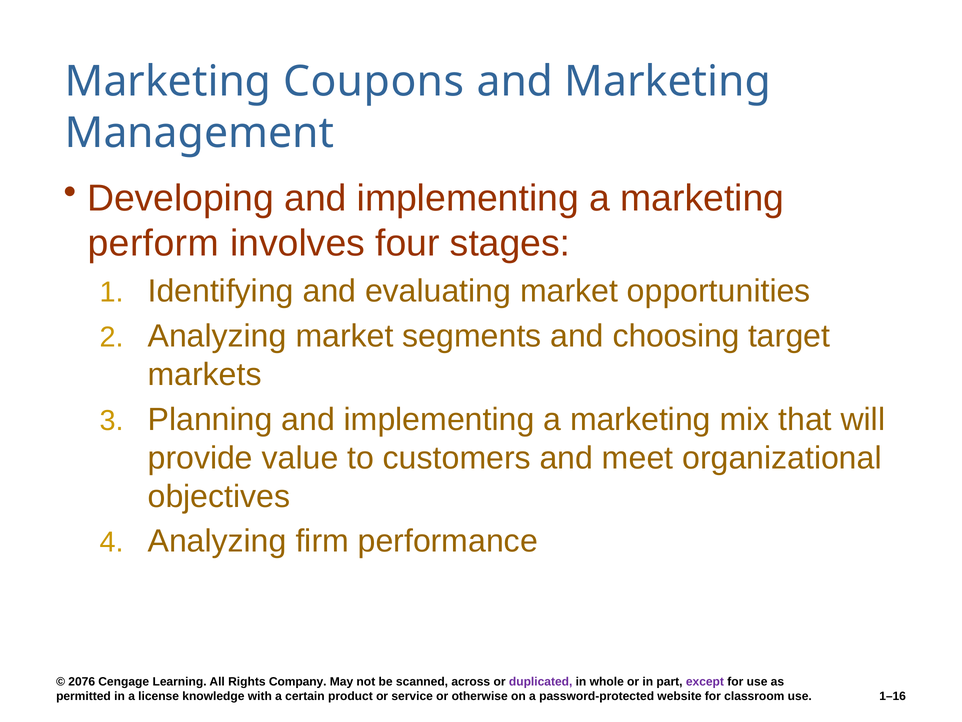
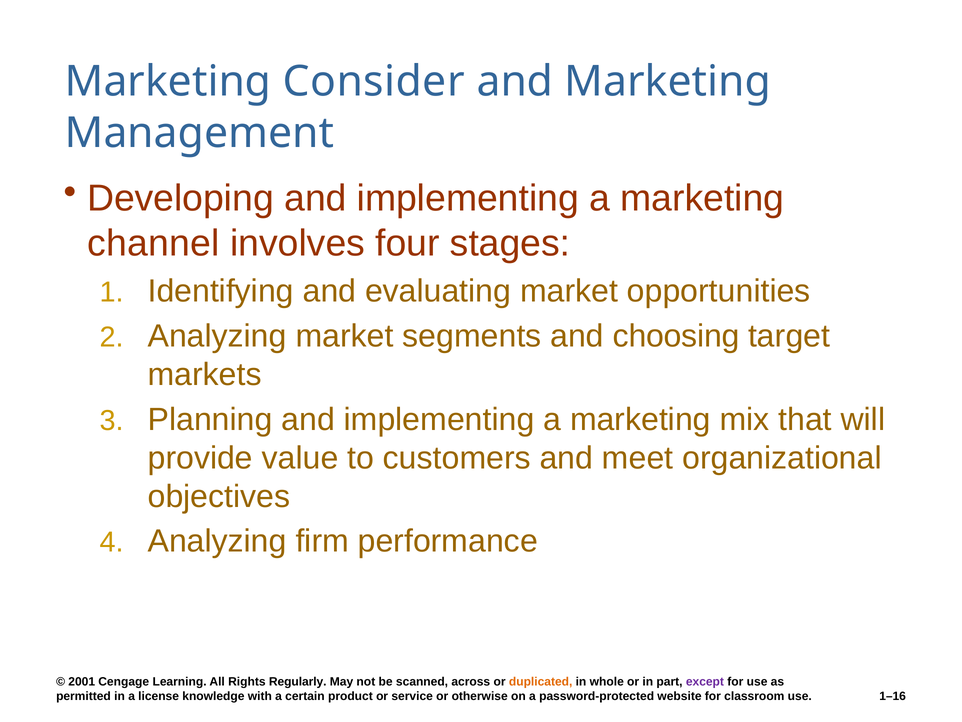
Coupons: Coupons -> Consider
perform: perform -> channel
2076: 2076 -> 2001
Company: Company -> Regularly
duplicated colour: purple -> orange
